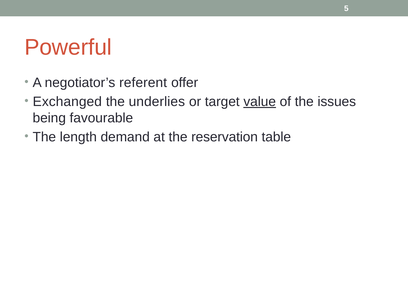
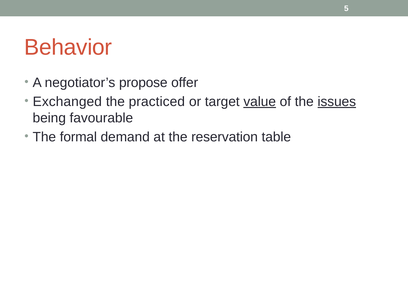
Powerful: Powerful -> Behavior
referent: referent -> propose
underlies: underlies -> practiced
issues underline: none -> present
length: length -> formal
